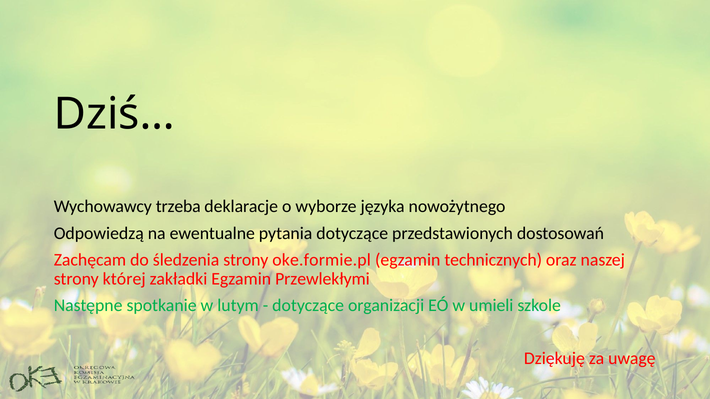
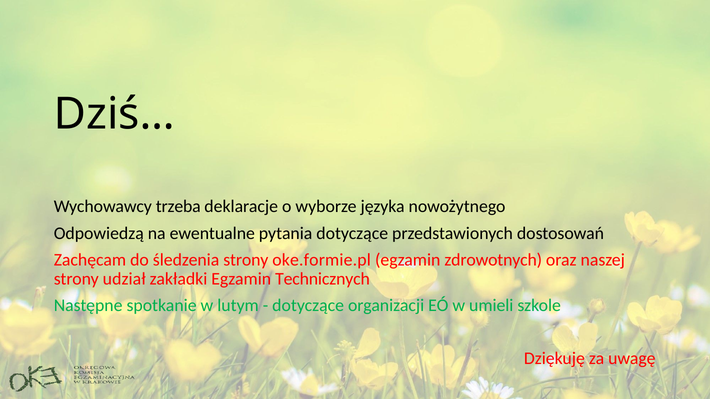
technicznych: technicznych -> zdrowotnych
której: której -> udział
Przewlekłymi: Przewlekłymi -> Technicznych
